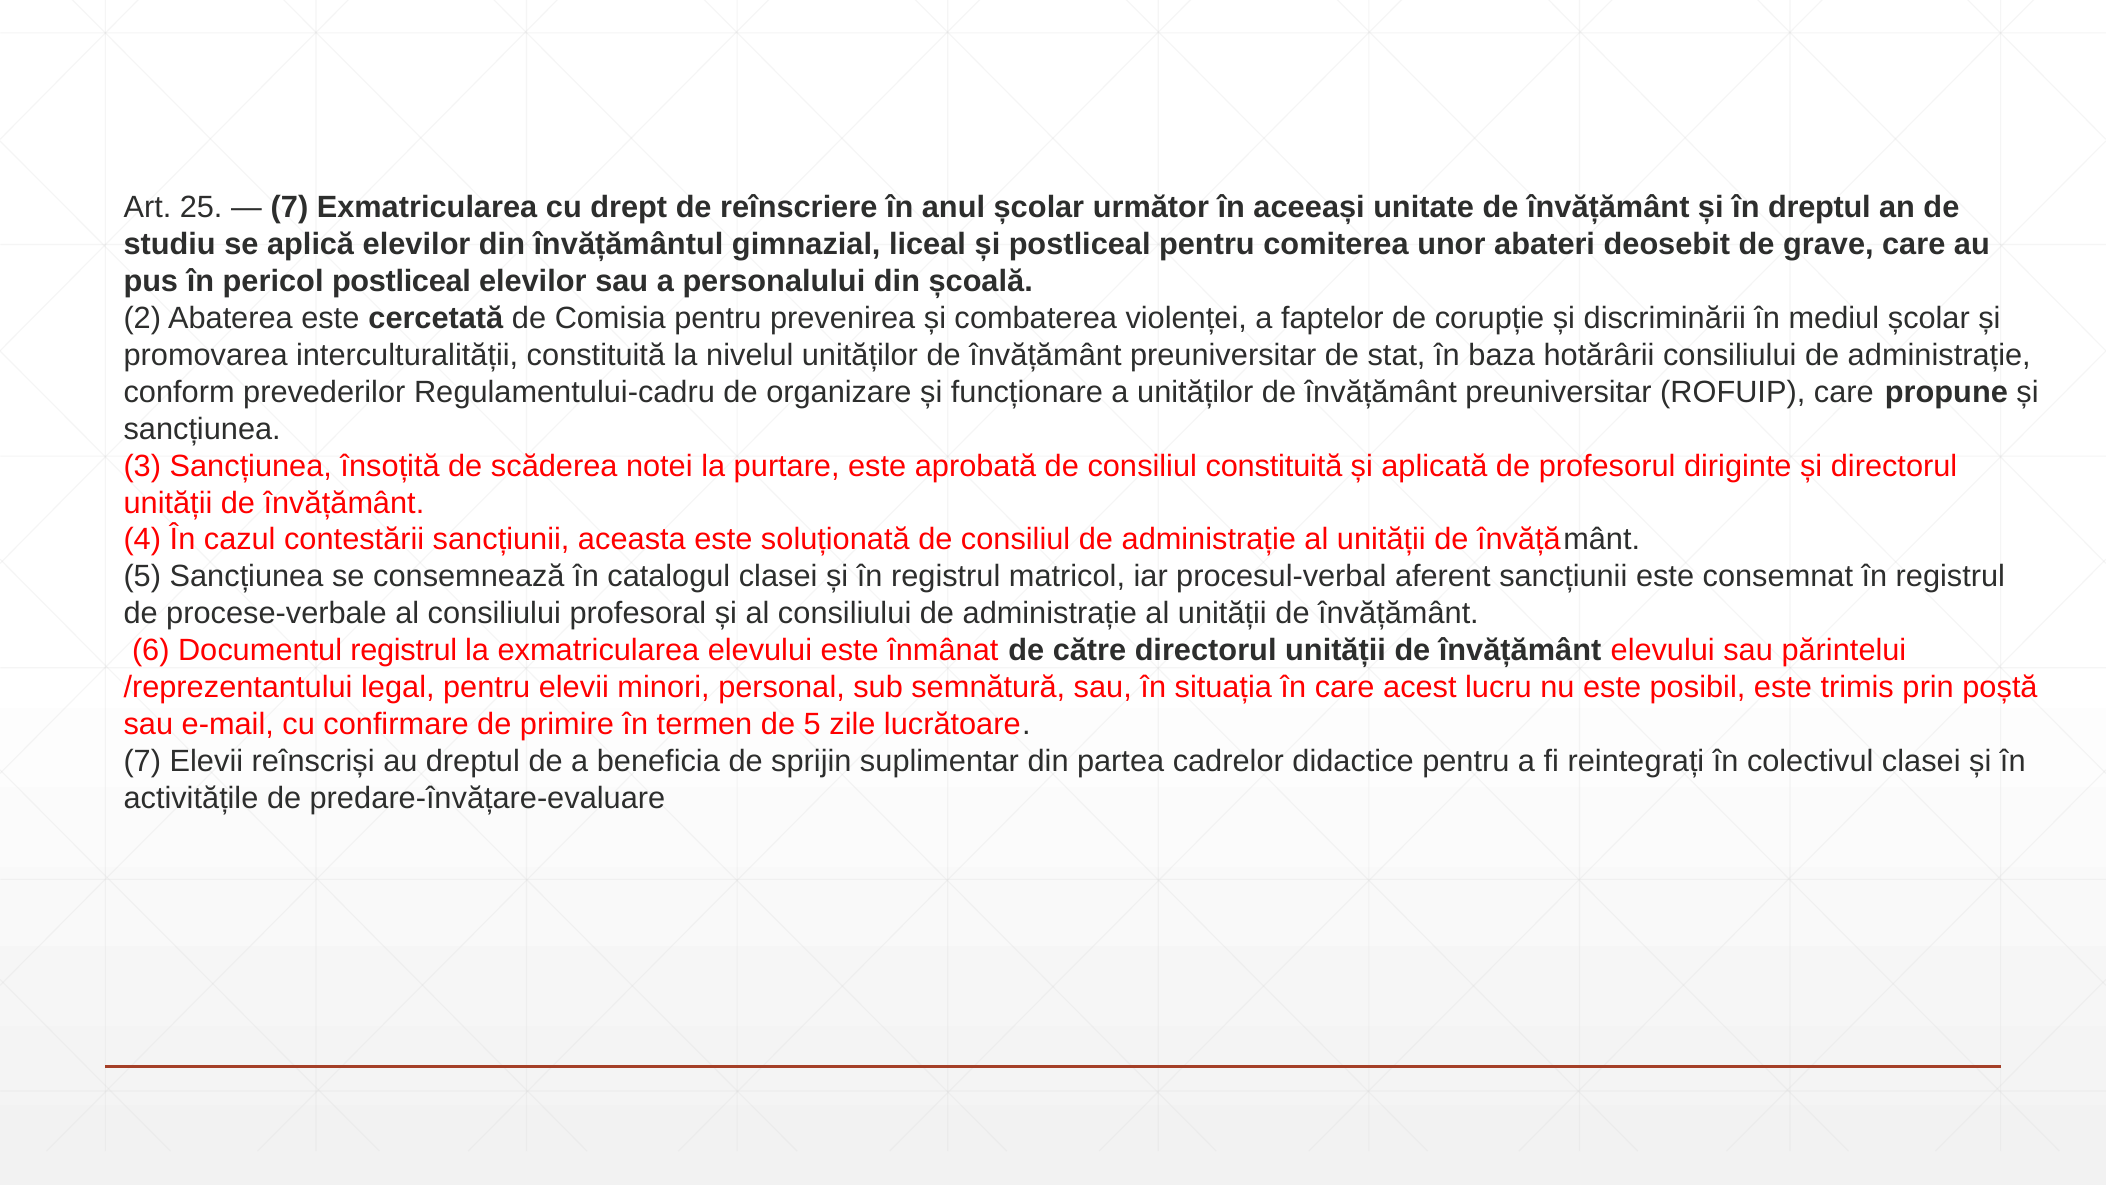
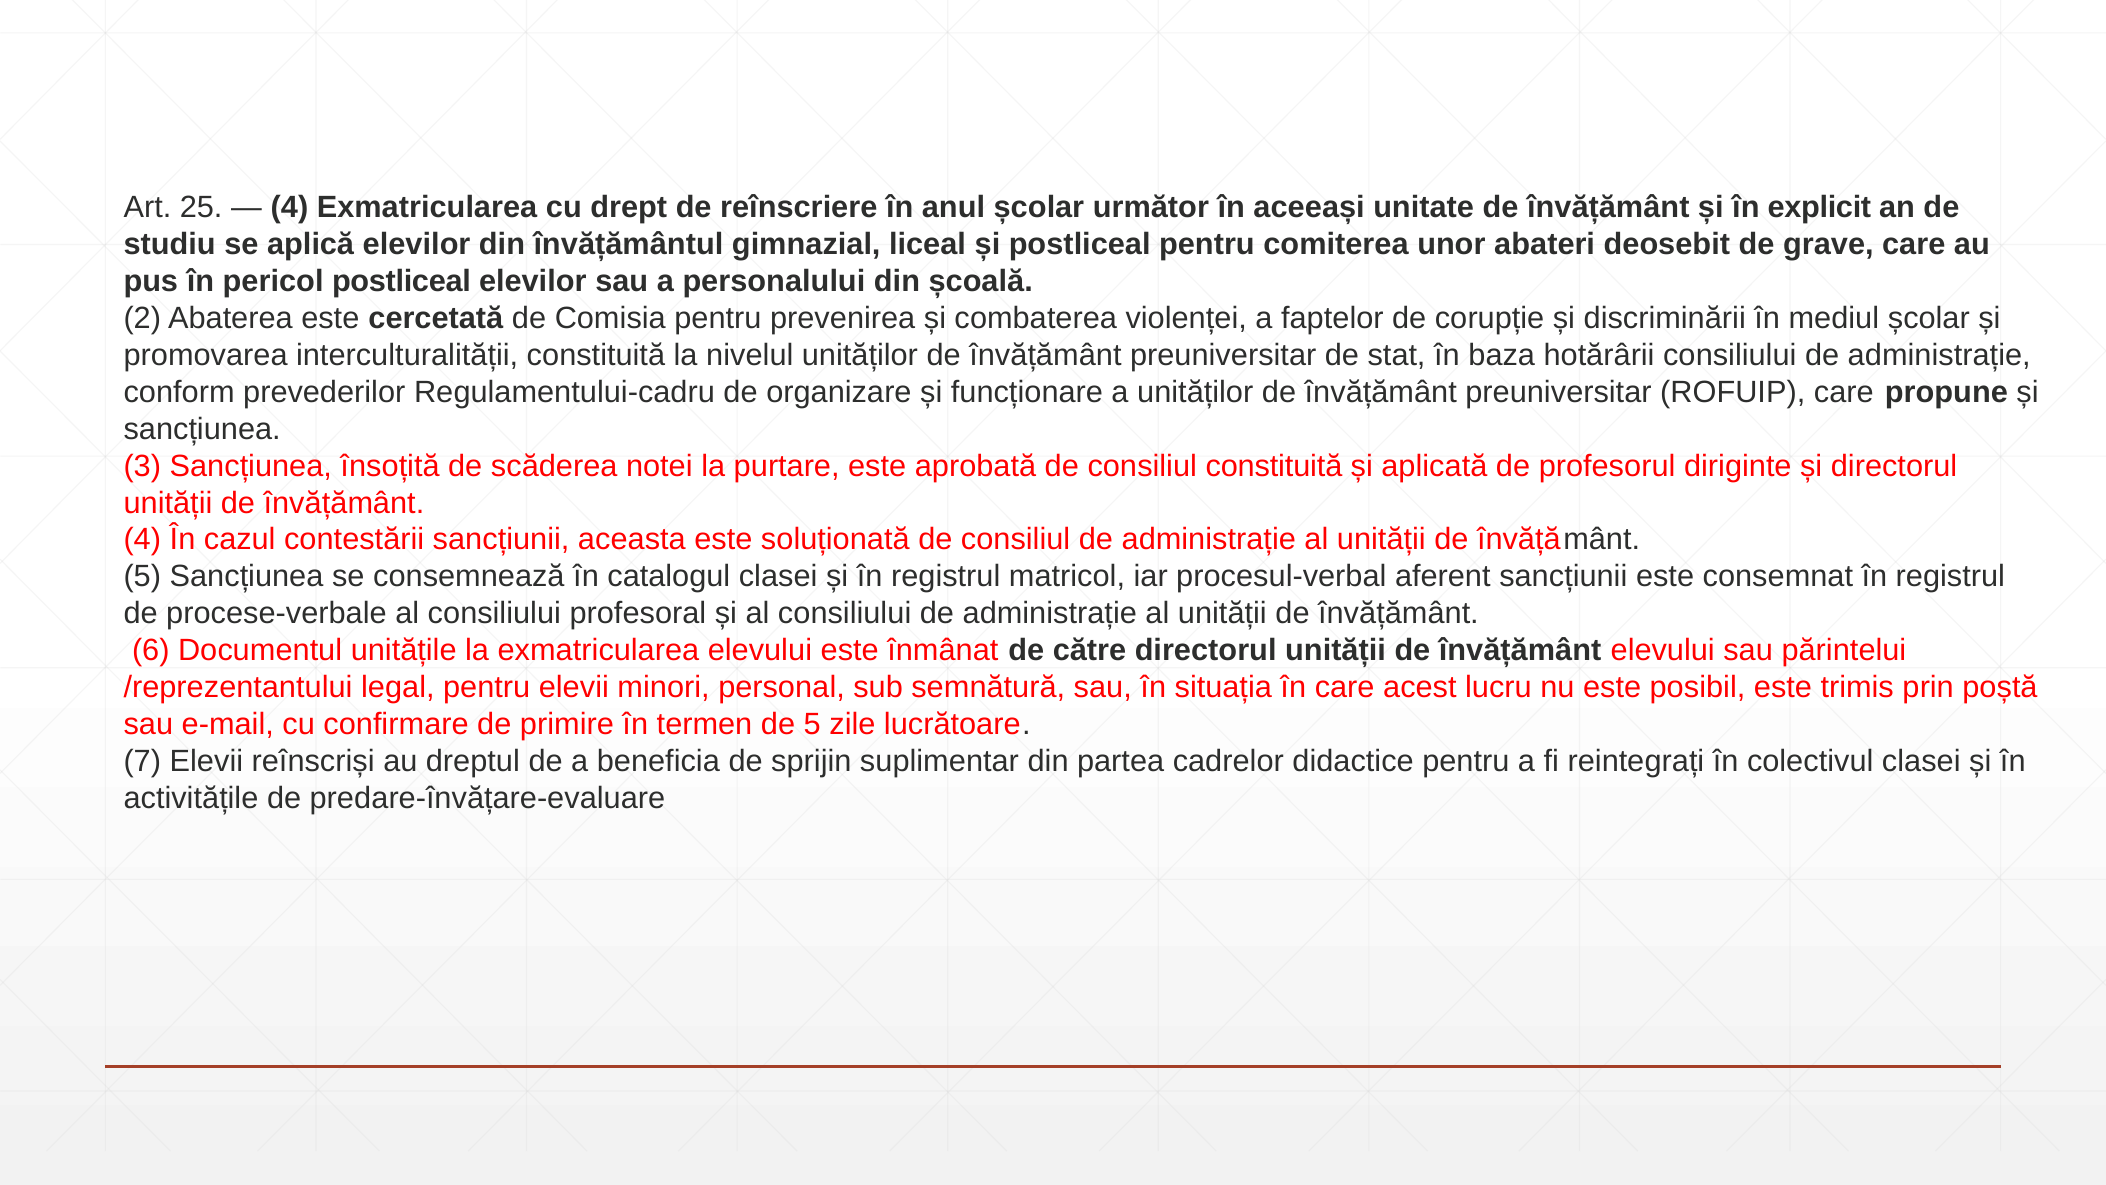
7 at (290, 208): 7 -> 4
în dreptul: dreptul -> explicit
Documentul registrul: registrul -> unitățile
